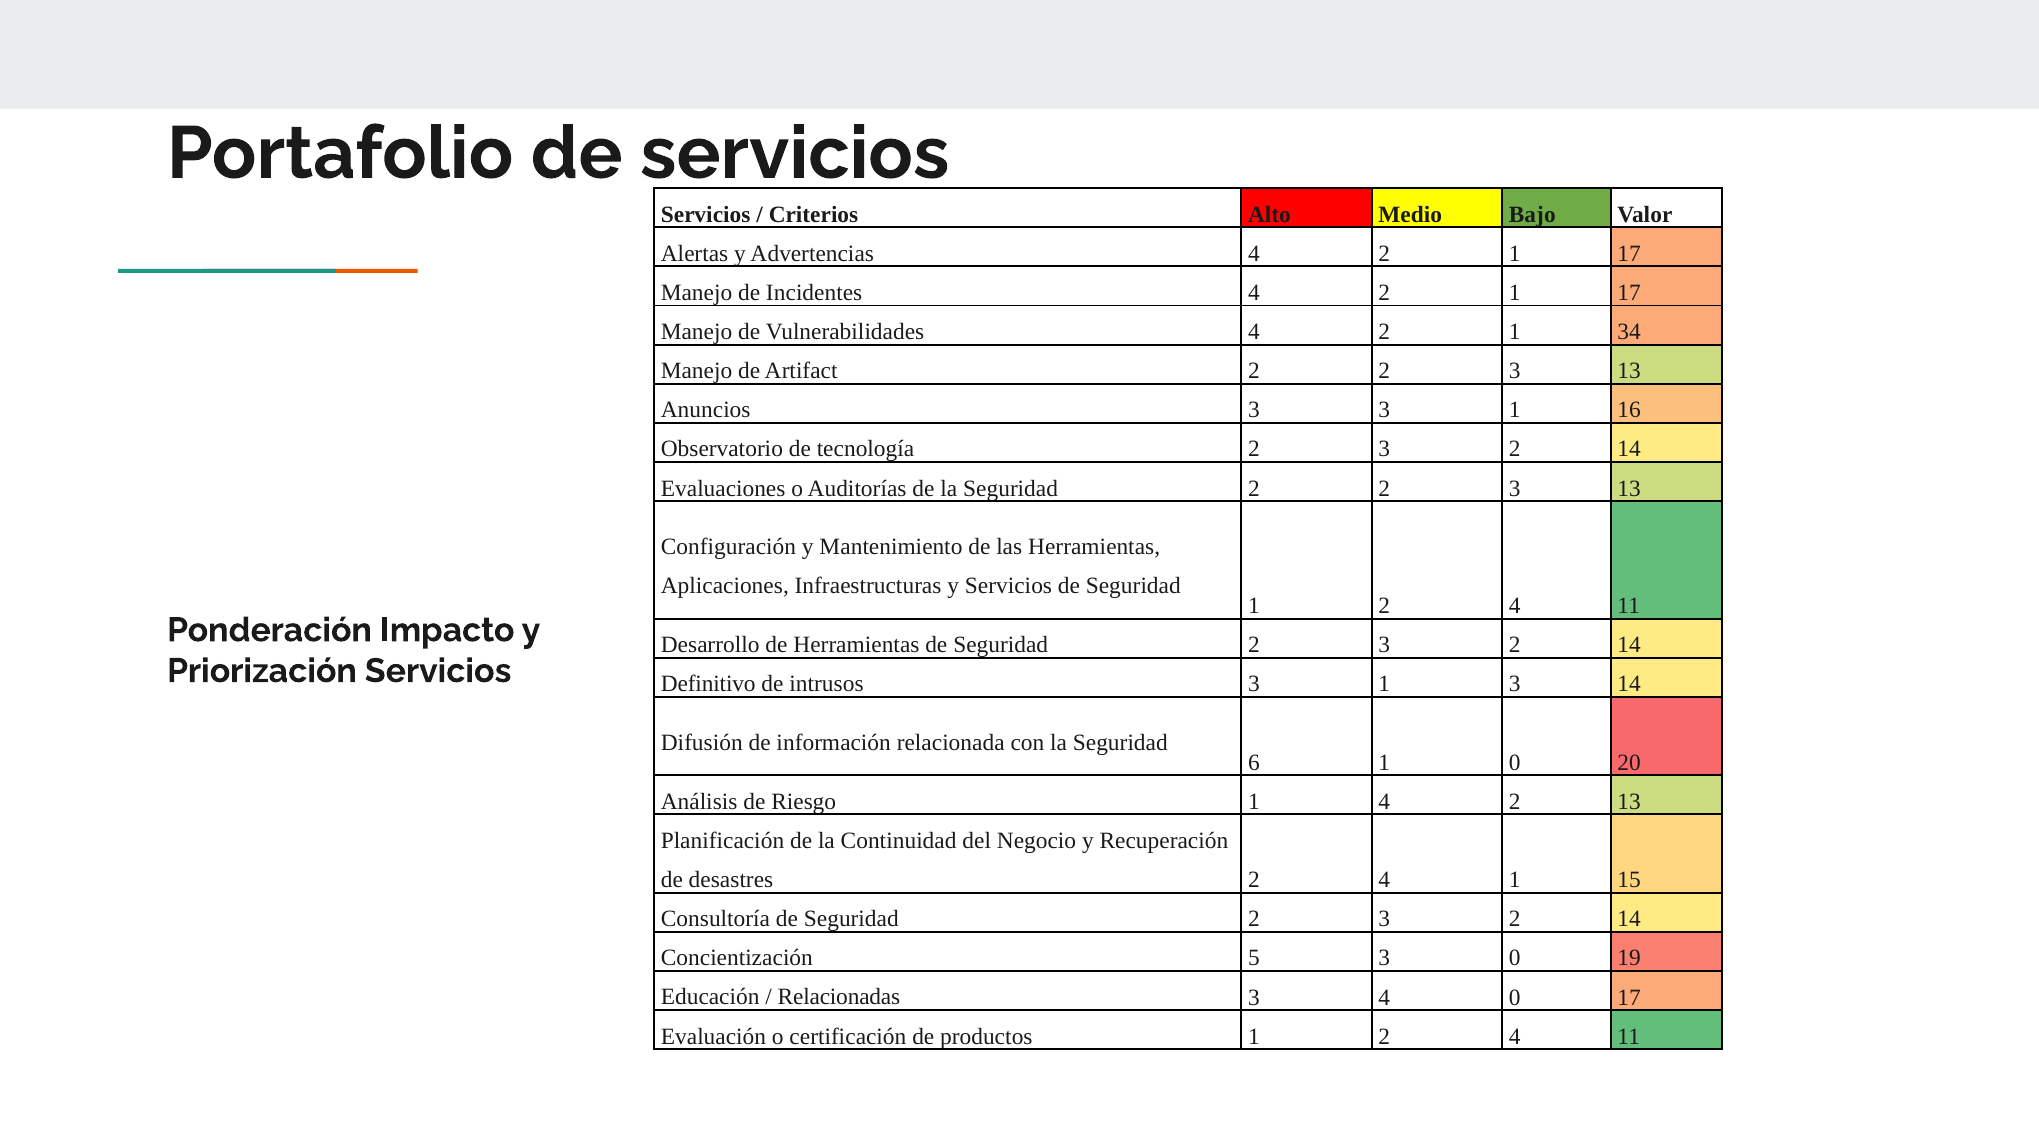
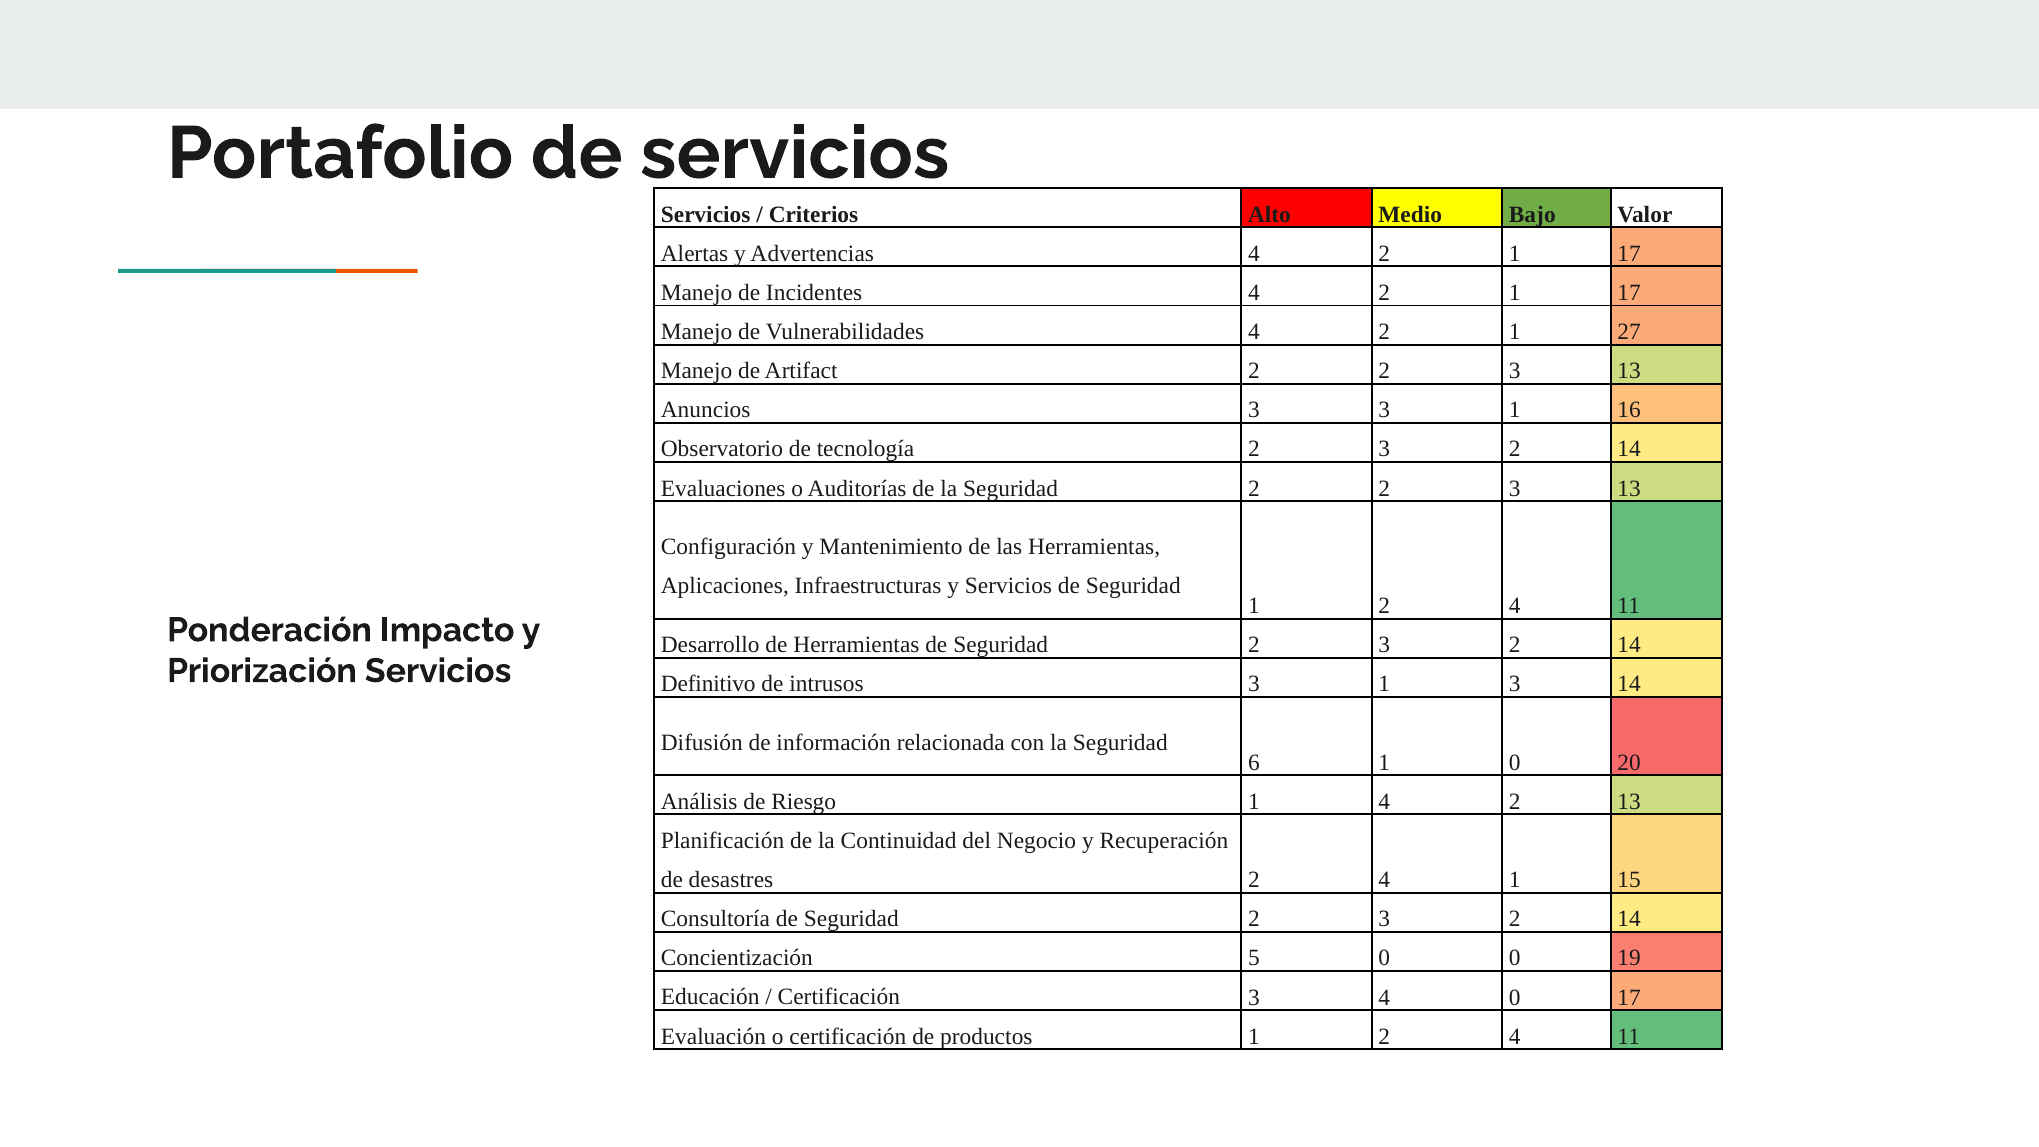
34: 34 -> 27
5 3: 3 -> 0
Relacionadas at (839, 997): Relacionadas -> Certificación
